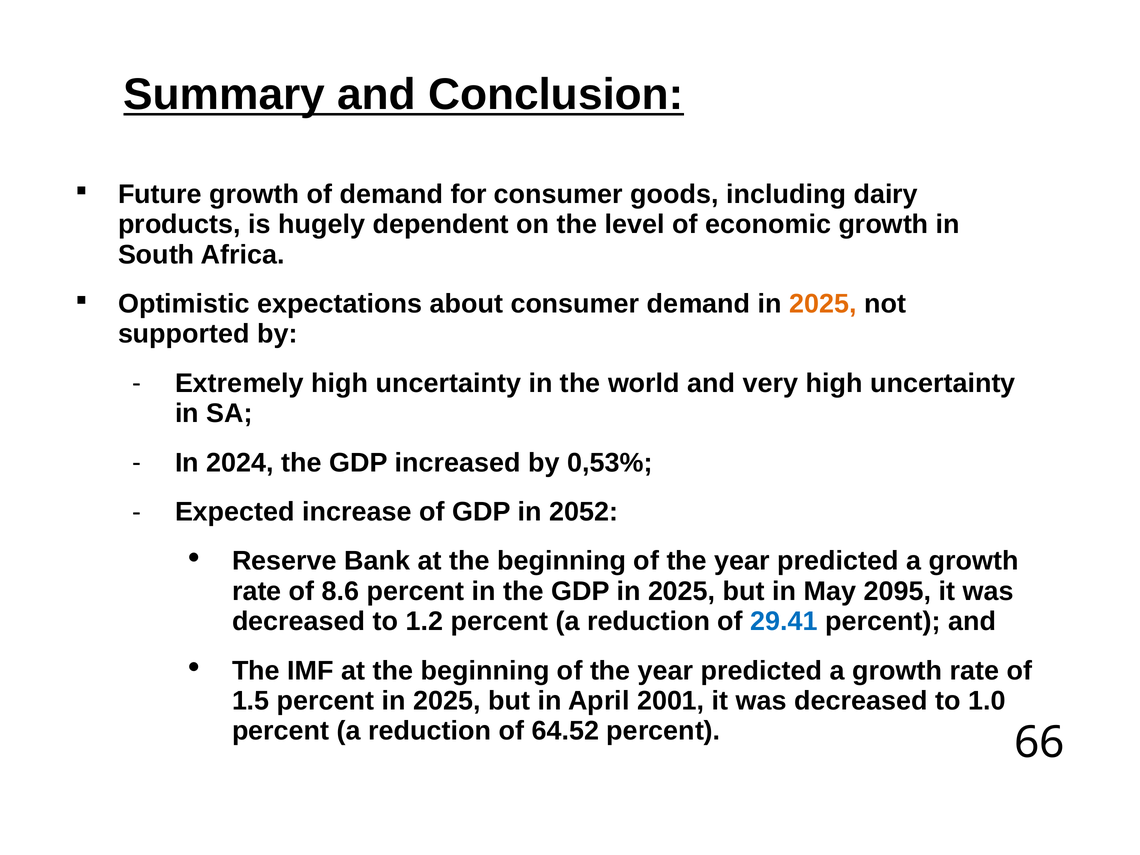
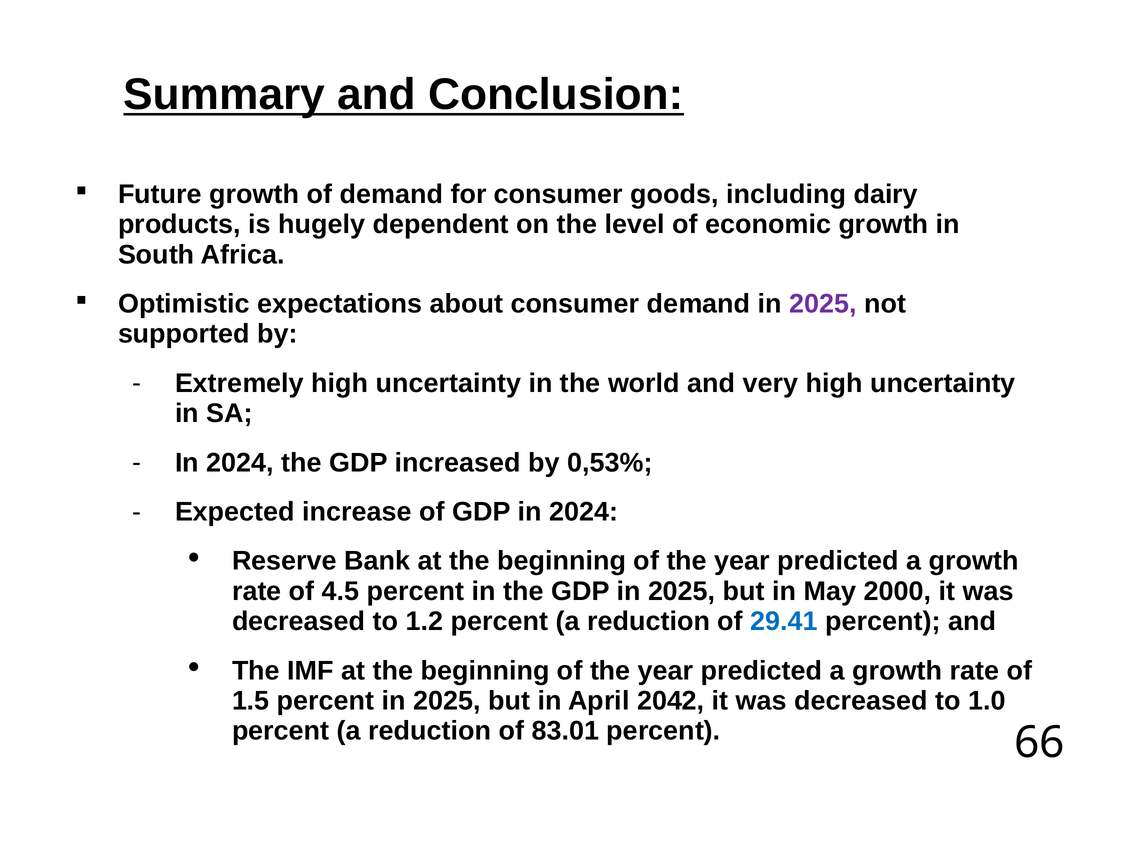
2025 at (823, 304) colour: orange -> purple
GDP in 2052: 2052 -> 2024
8.6: 8.6 -> 4.5
2095: 2095 -> 2000
2001: 2001 -> 2042
64.52: 64.52 -> 83.01
